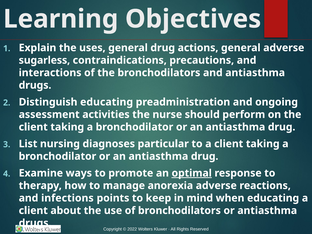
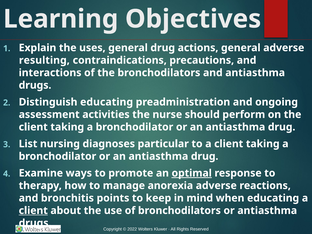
sugarless: sugarless -> resulting
infections: infections -> bronchitis
client at (33, 211) underline: none -> present
